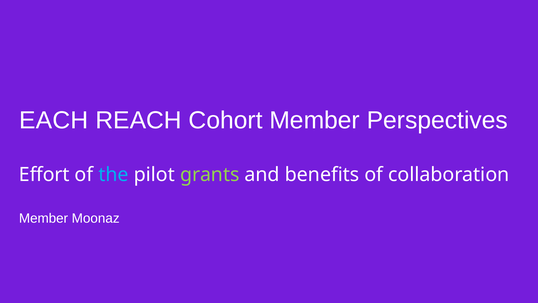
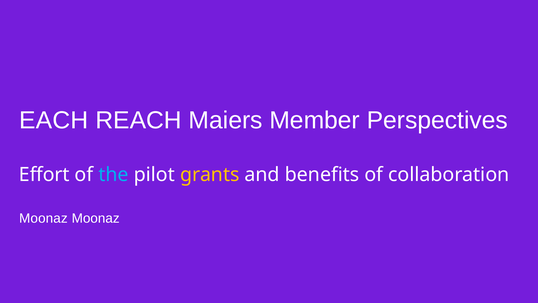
Cohort: Cohort -> Maiers
grants colour: light green -> yellow
Member at (43, 218): Member -> Moonaz
